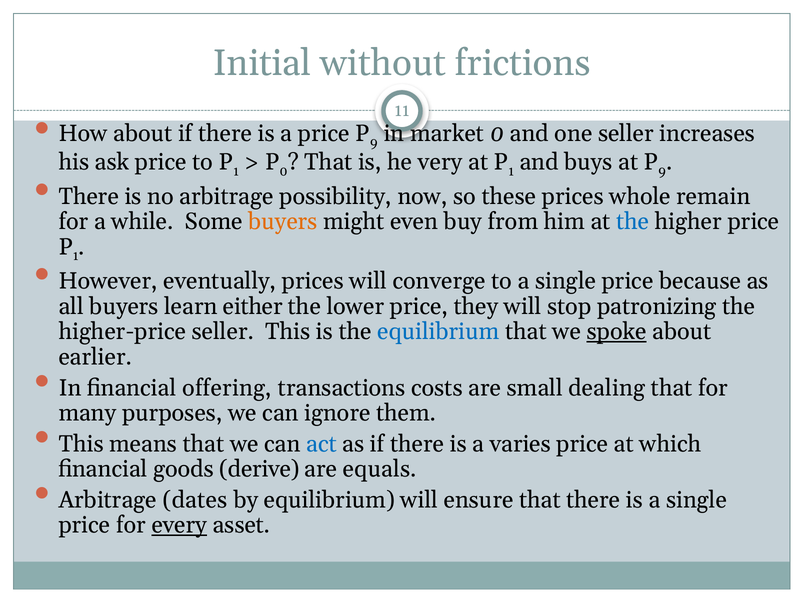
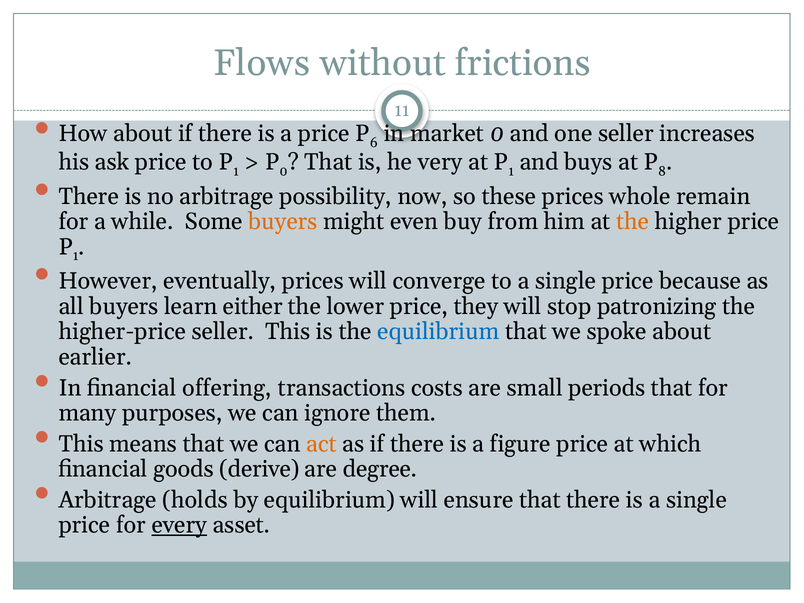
Initial: Initial -> Flows
9 at (374, 143): 9 -> 6
9 at (662, 171): 9 -> 8
the at (633, 222) colour: blue -> orange
spoke underline: present -> none
dealing: dealing -> periods
act colour: blue -> orange
varies: varies -> figure
equals: equals -> degree
dates: dates -> holds
